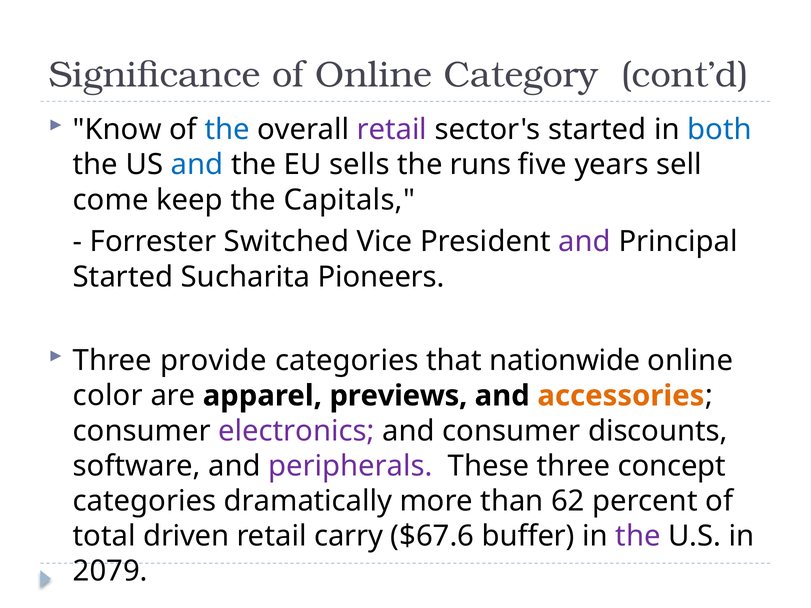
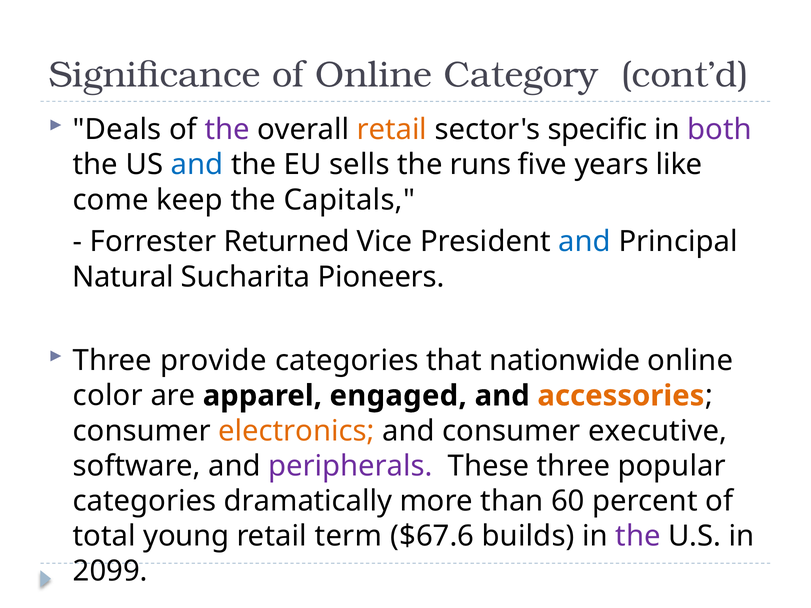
Know: Know -> Deals
the at (227, 130) colour: blue -> purple
retail at (392, 130) colour: purple -> orange
sector's started: started -> specific
both colour: blue -> purple
sell: sell -> like
Switched: Switched -> Returned
and at (585, 242) colour: purple -> blue
Started at (123, 277): Started -> Natural
previews: previews -> engaged
electronics colour: purple -> orange
discounts: discounts -> executive
concept: concept -> popular
62: 62 -> 60
driven: driven -> young
carry: carry -> term
buffer: buffer -> builds
2079: 2079 -> 2099
